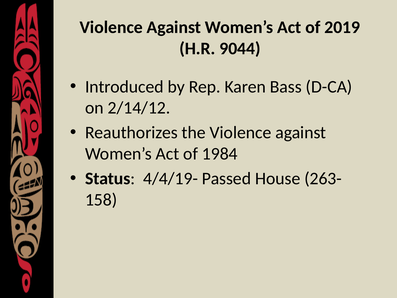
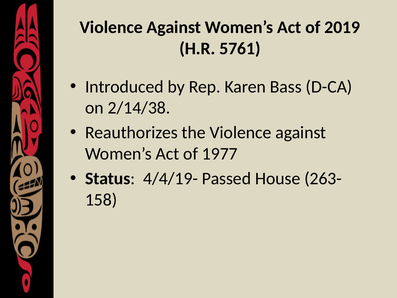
9044: 9044 -> 5761
2/14/12: 2/14/12 -> 2/14/38
1984: 1984 -> 1977
